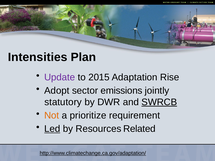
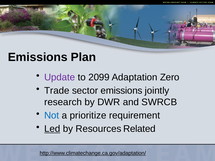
Intensities at (38, 57): Intensities -> Emissions
2015: 2015 -> 2099
Rise: Rise -> Zero
Adopt: Adopt -> Trade
statutory: statutory -> research
SWRCB underline: present -> none
Not colour: orange -> blue
